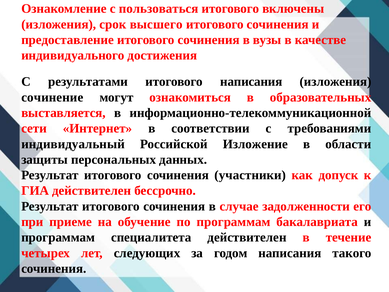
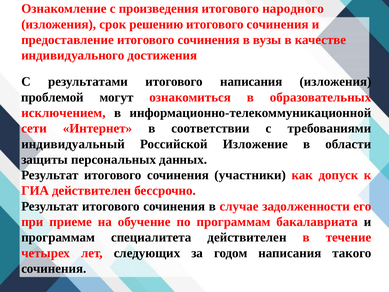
пользоваться: пользоваться -> произведения
включены: включены -> народного
высшего: высшего -> решению
сочинение: сочинение -> проблемой
выставляется: выставляется -> исключением
